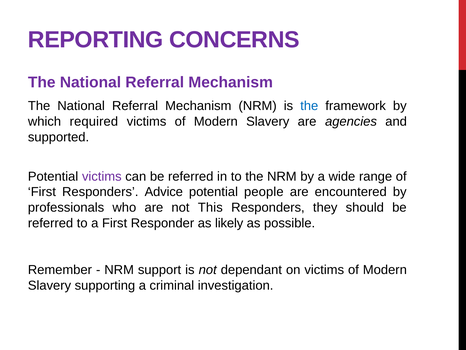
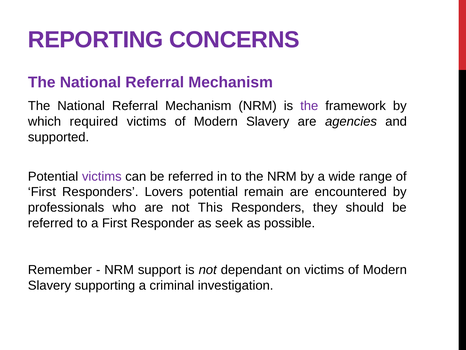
the at (309, 106) colour: blue -> purple
Advice: Advice -> Lovers
people: people -> remain
likely: likely -> seek
